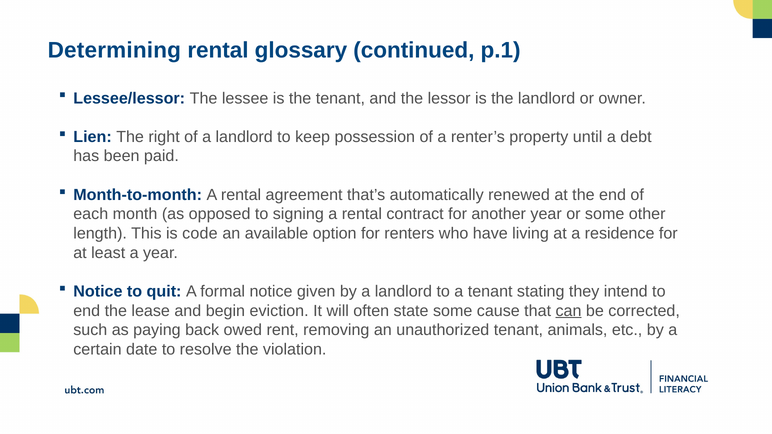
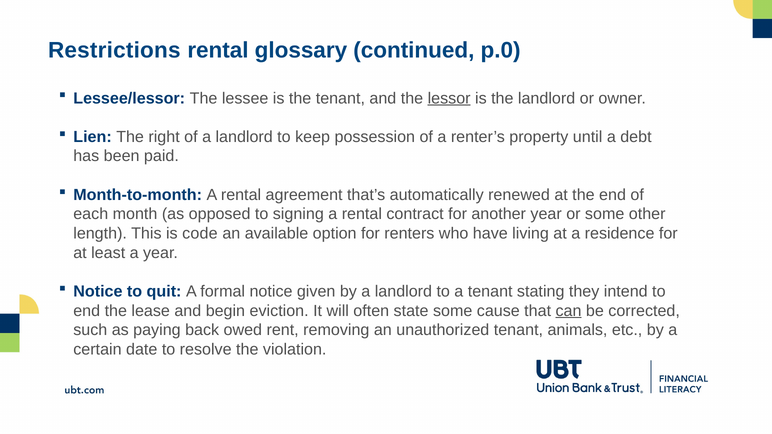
Determining: Determining -> Restrictions
p.1: p.1 -> p.0
lessor underline: none -> present
